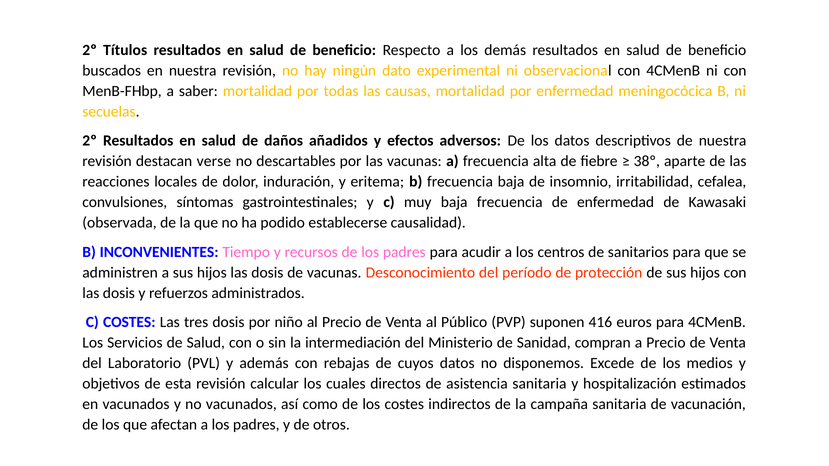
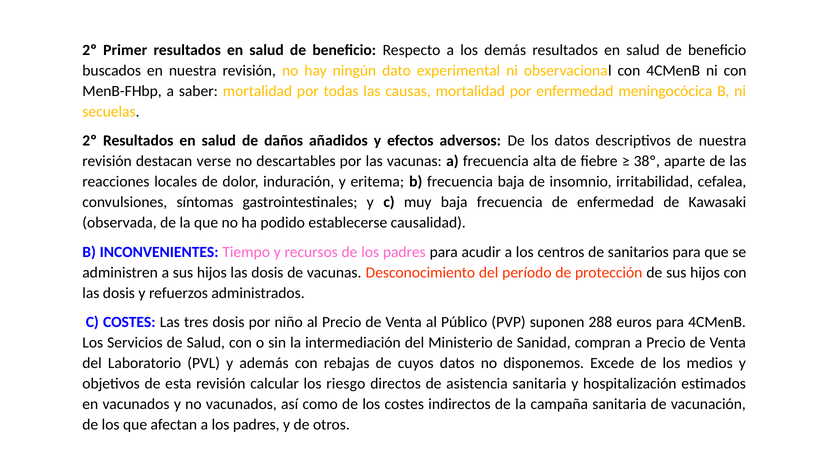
Títulos: Títulos -> Primer
416: 416 -> 288
cuales: cuales -> riesgo
